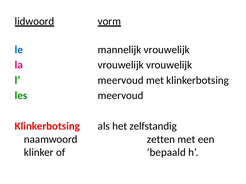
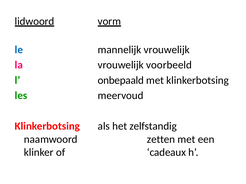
vrouwelijk vrouwelijk: vrouwelijk -> voorbeeld
l meervoud: meervoud -> onbepaald
bepaald: bepaald -> cadeaux
